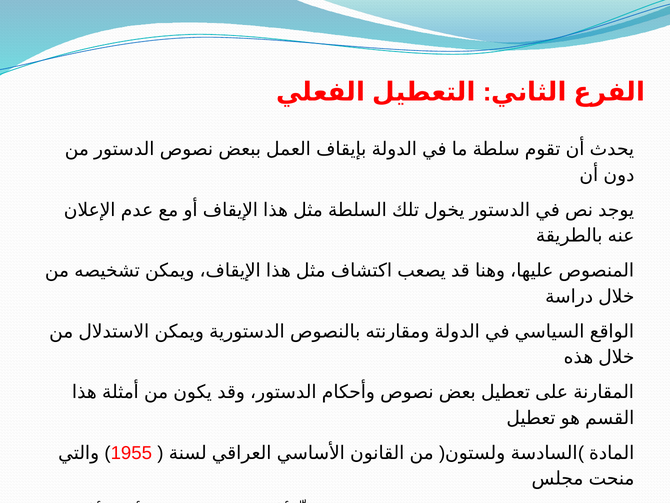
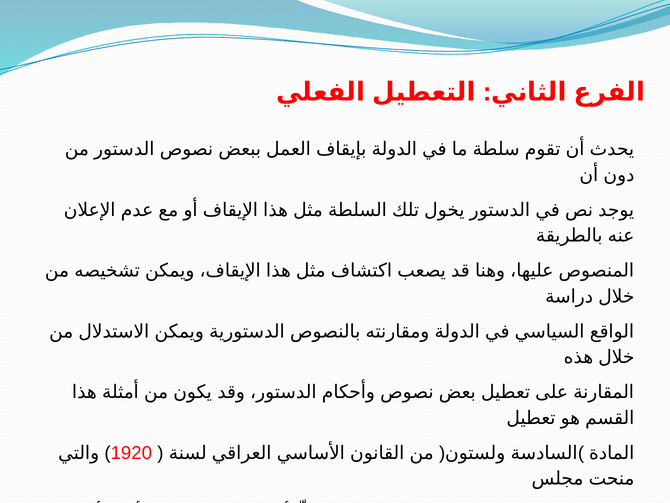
1955: 1955 -> 1920
